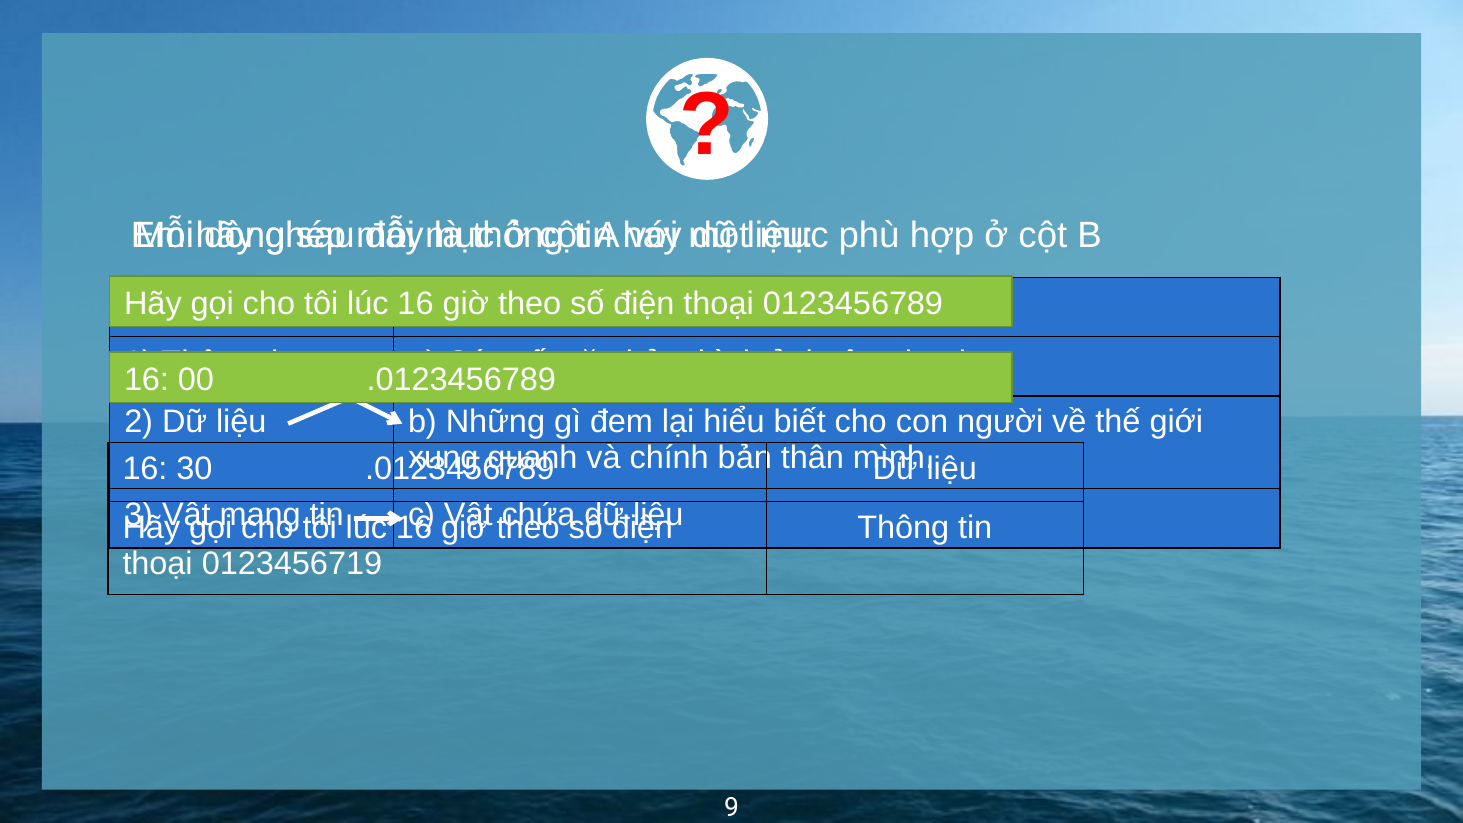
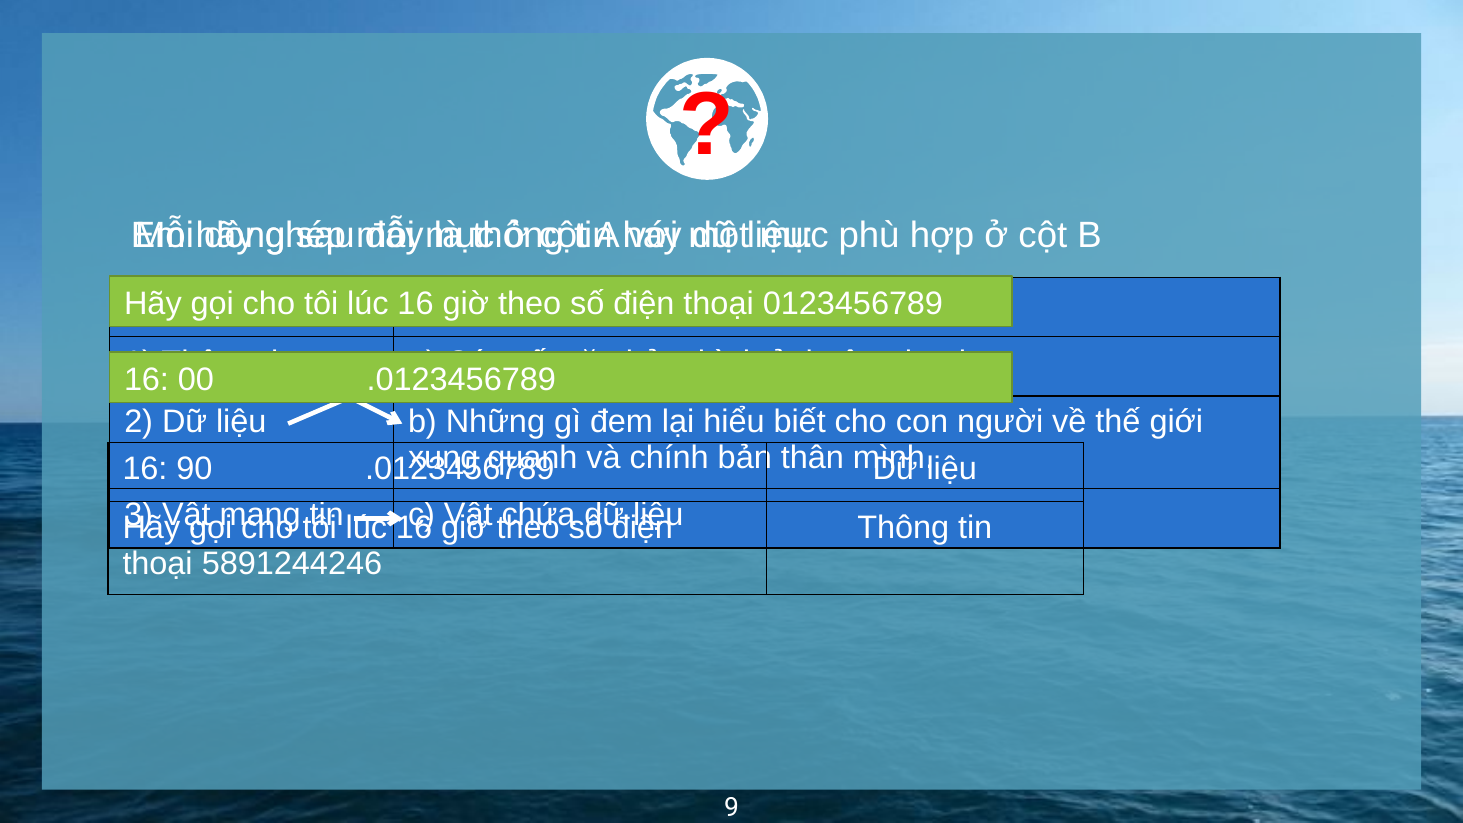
30: 30 -> 90
0123456719: 0123456719 -> 5891244246
